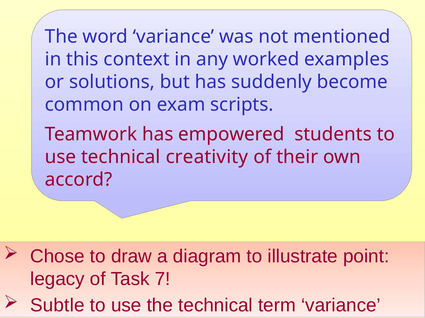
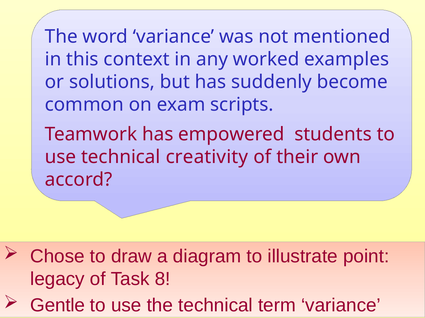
7: 7 -> 8
Subtle: Subtle -> Gentle
